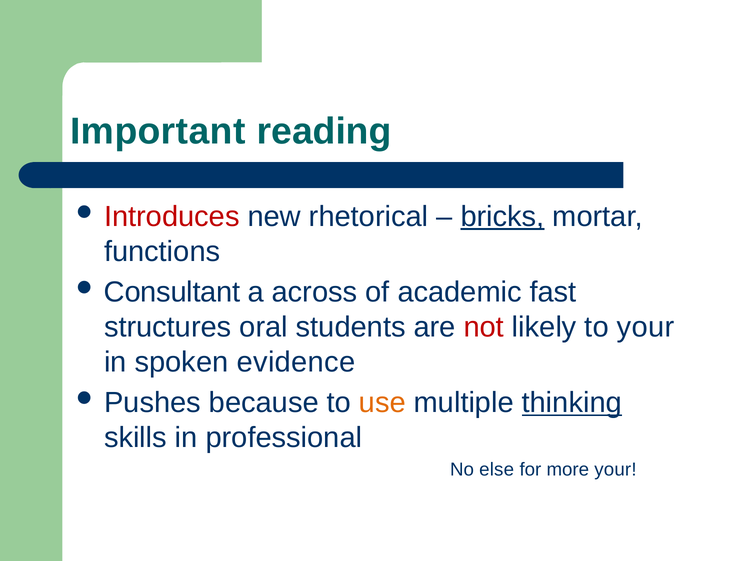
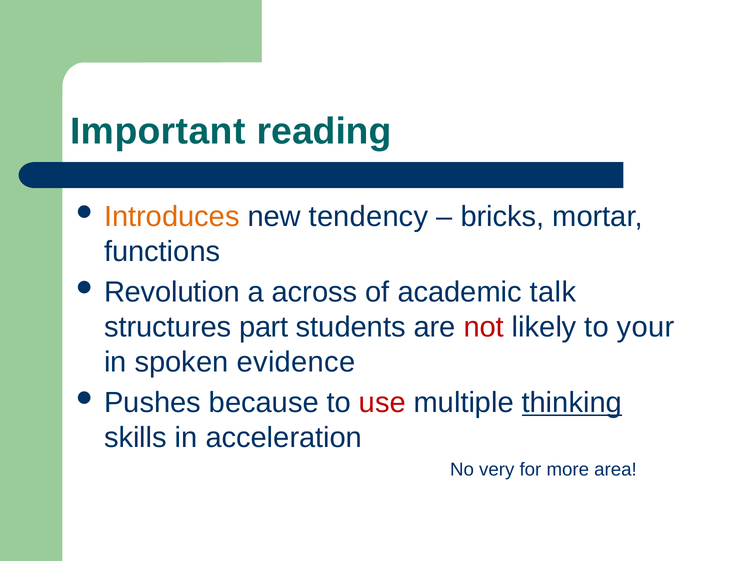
Introduces colour: red -> orange
rhetorical: rhetorical -> tendency
bricks underline: present -> none
Consultant: Consultant -> Revolution
fast: fast -> talk
oral: oral -> part
use colour: orange -> red
professional: professional -> acceleration
else: else -> very
more your: your -> area
